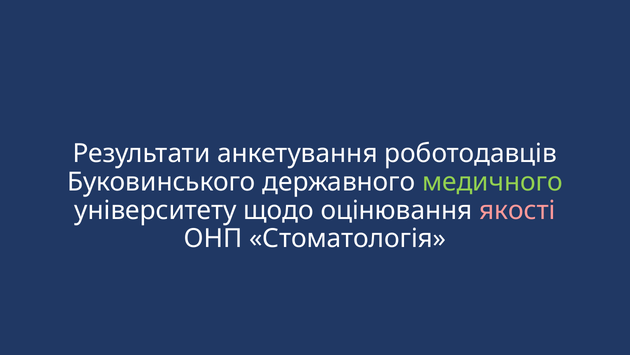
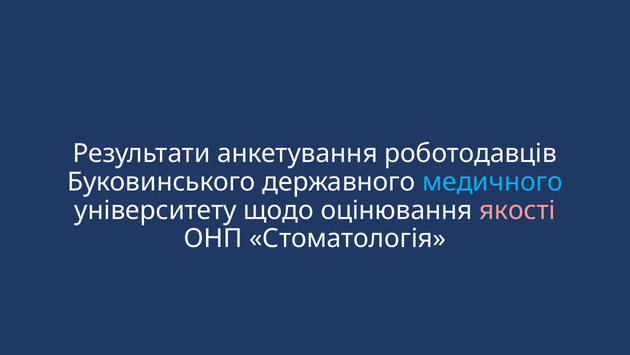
медичного colour: light green -> light blue
